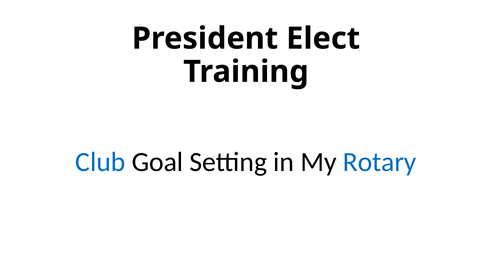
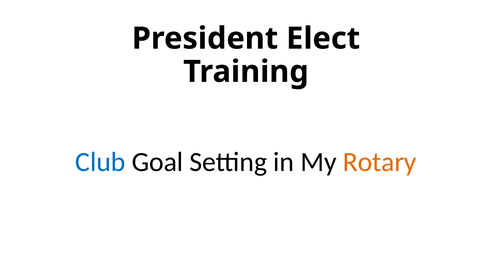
Rotary colour: blue -> orange
